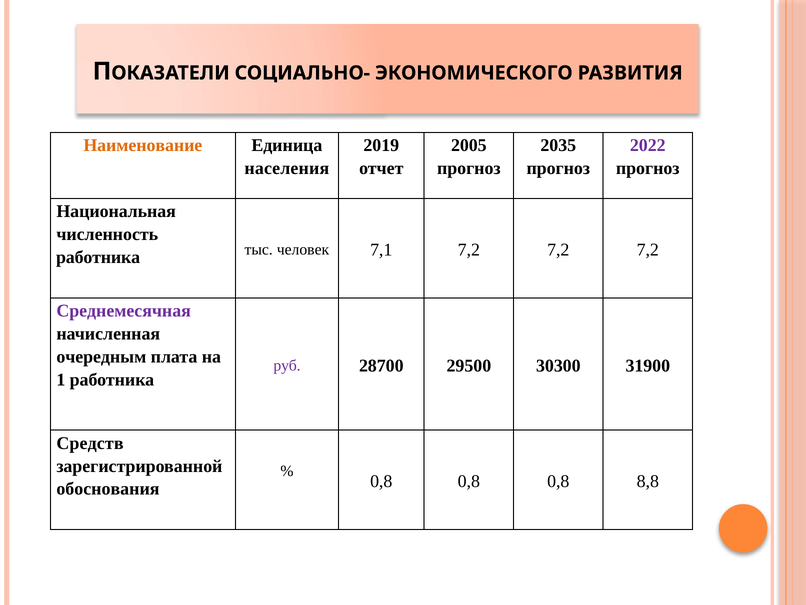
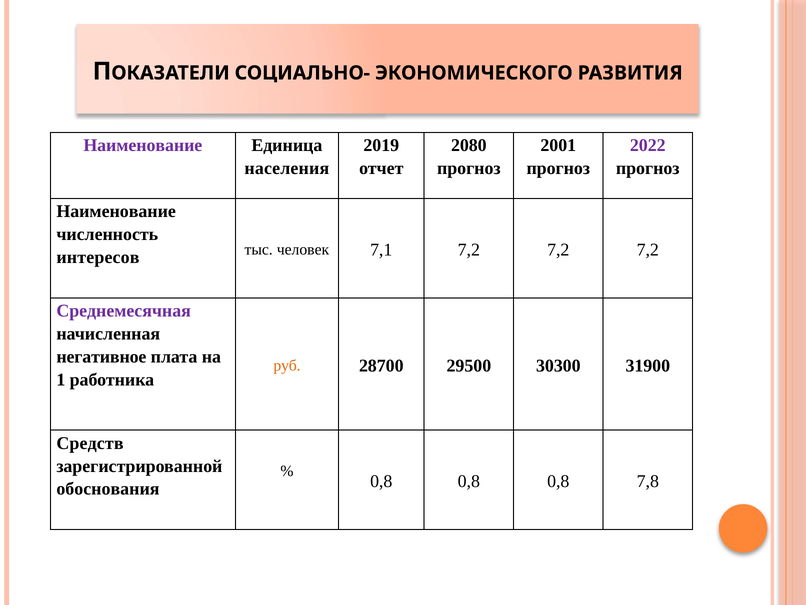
Наименование at (143, 145) colour: orange -> purple
2005: 2005 -> 2080
2035: 2035 -> 2001
Национальная at (116, 211): Национальная -> Наименование
работника at (98, 257): работника -> интересов
очередным: очередным -> негативное
руб colour: purple -> orange
8,8: 8,8 -> 7,8
